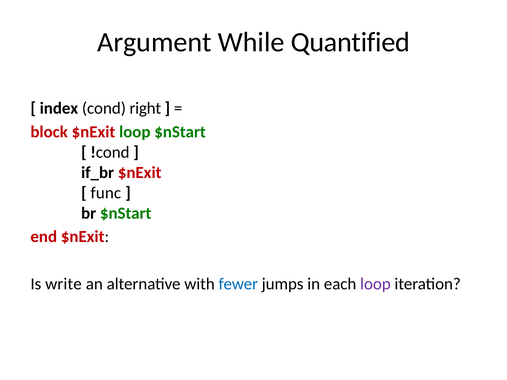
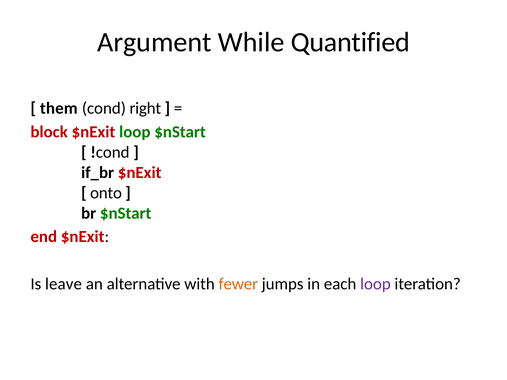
index: index -> them
func: func -> onto
write: write -> leave
fewer colour: blue -> orange
